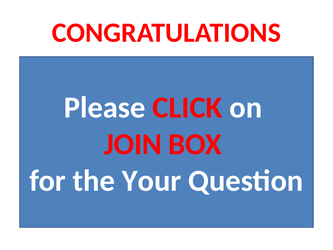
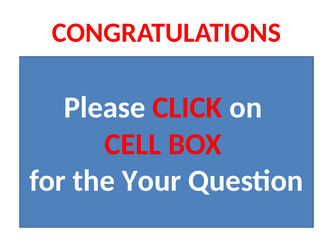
JOIN: JOIN -> CELL
